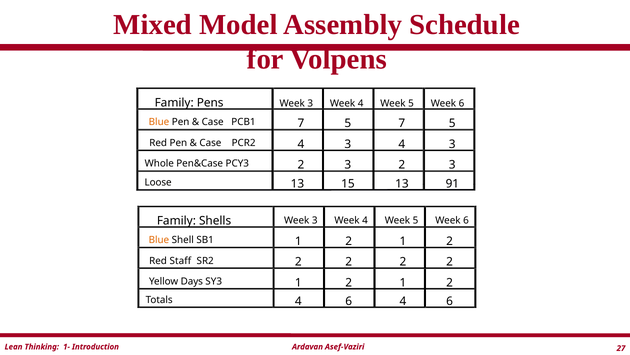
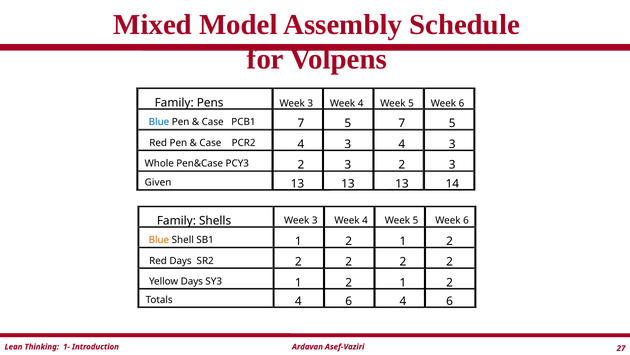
Blue at (159, 122) colour: orange -> blue
Loose: Loose -> Given
15 at (348, 183): 15 -> 13
91: 91 -> 14
Red Staff: Staff -> Days
